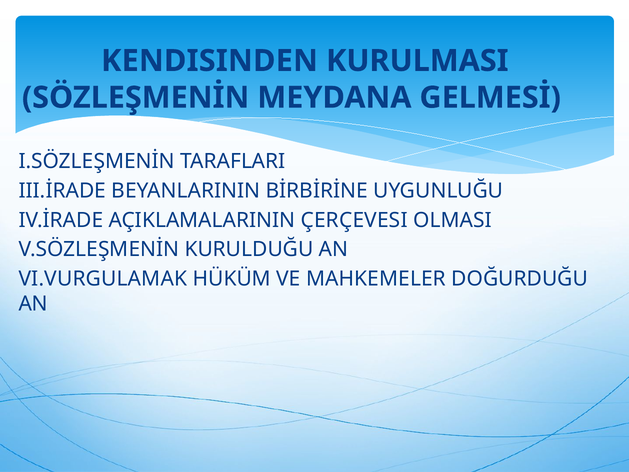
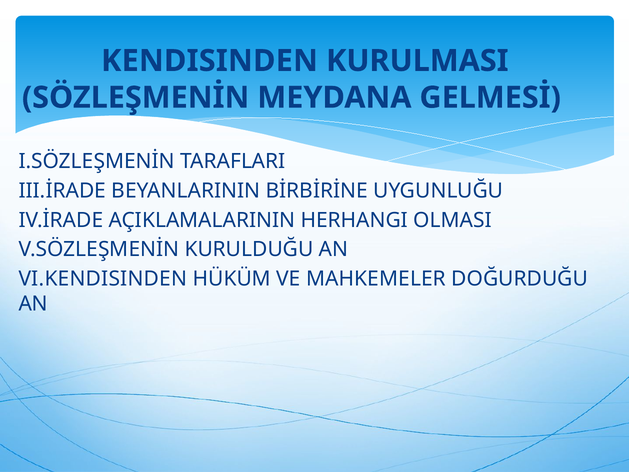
ÇERÇEVESI: ÇERÇEVESI -> HERHANGI
VI.VURGULAMAK: VI.VURGULAMAK -> VI.KENDISINDEN
